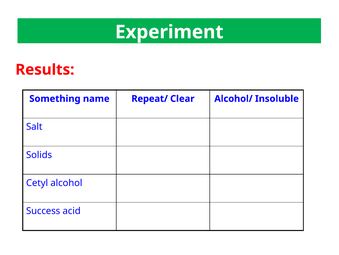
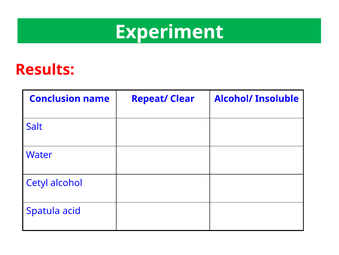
Something: Something -> Conclusion
Solids: Solids -> Water
Success: Success -> Spatula
